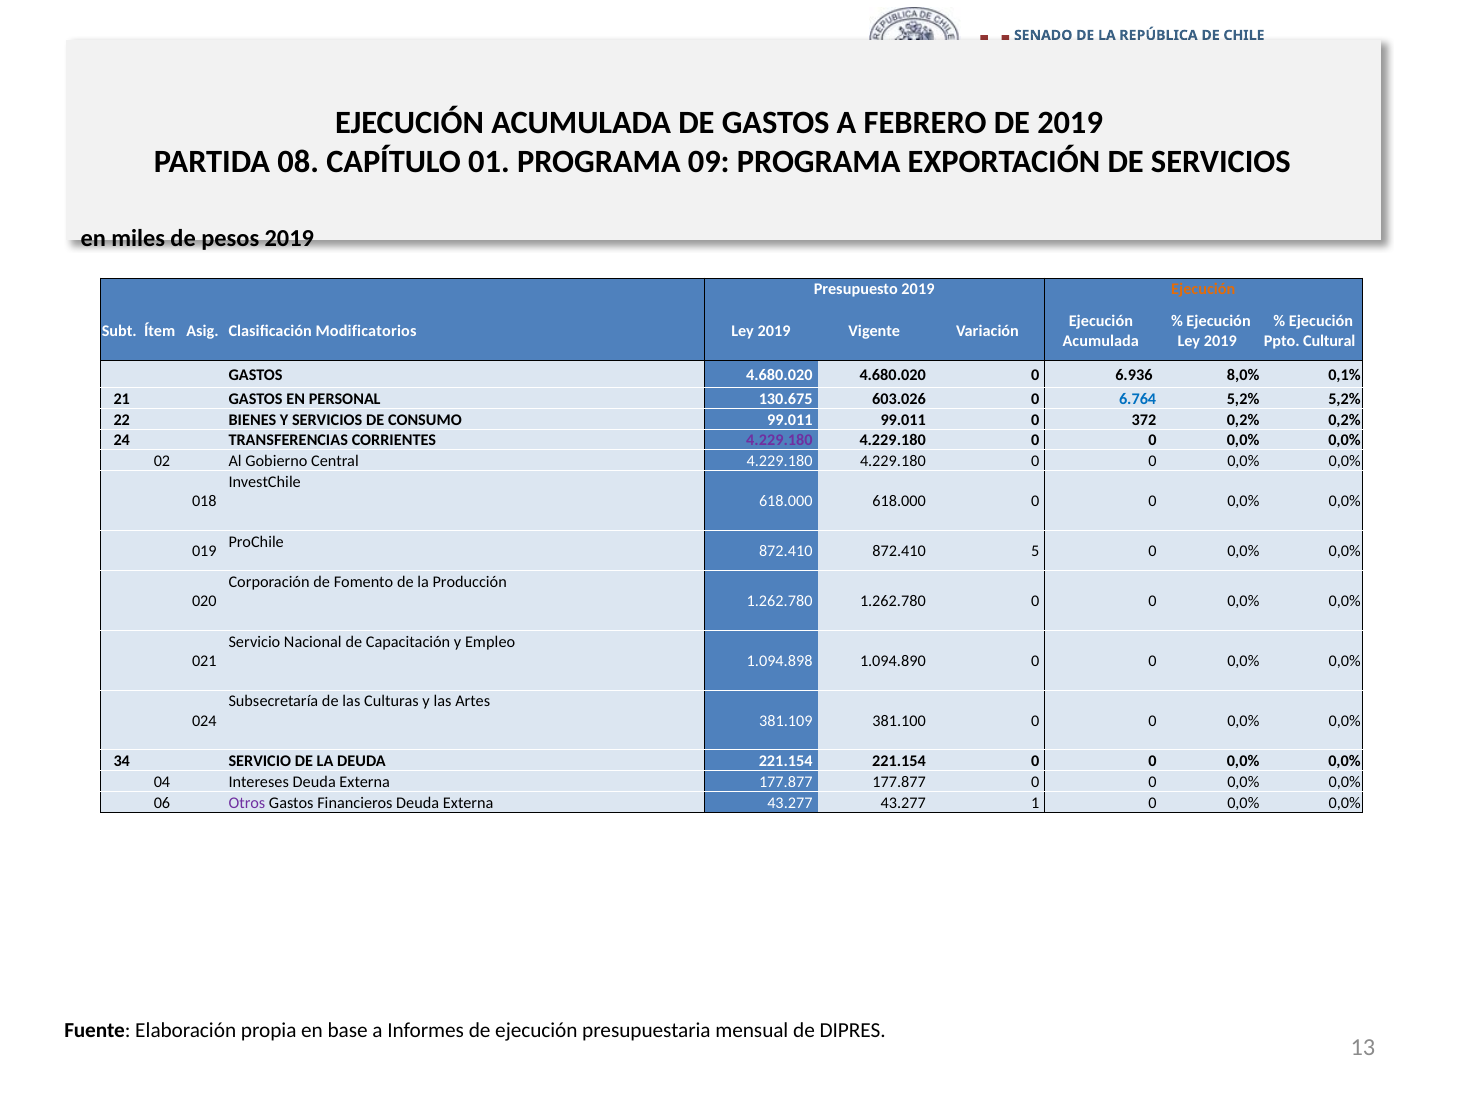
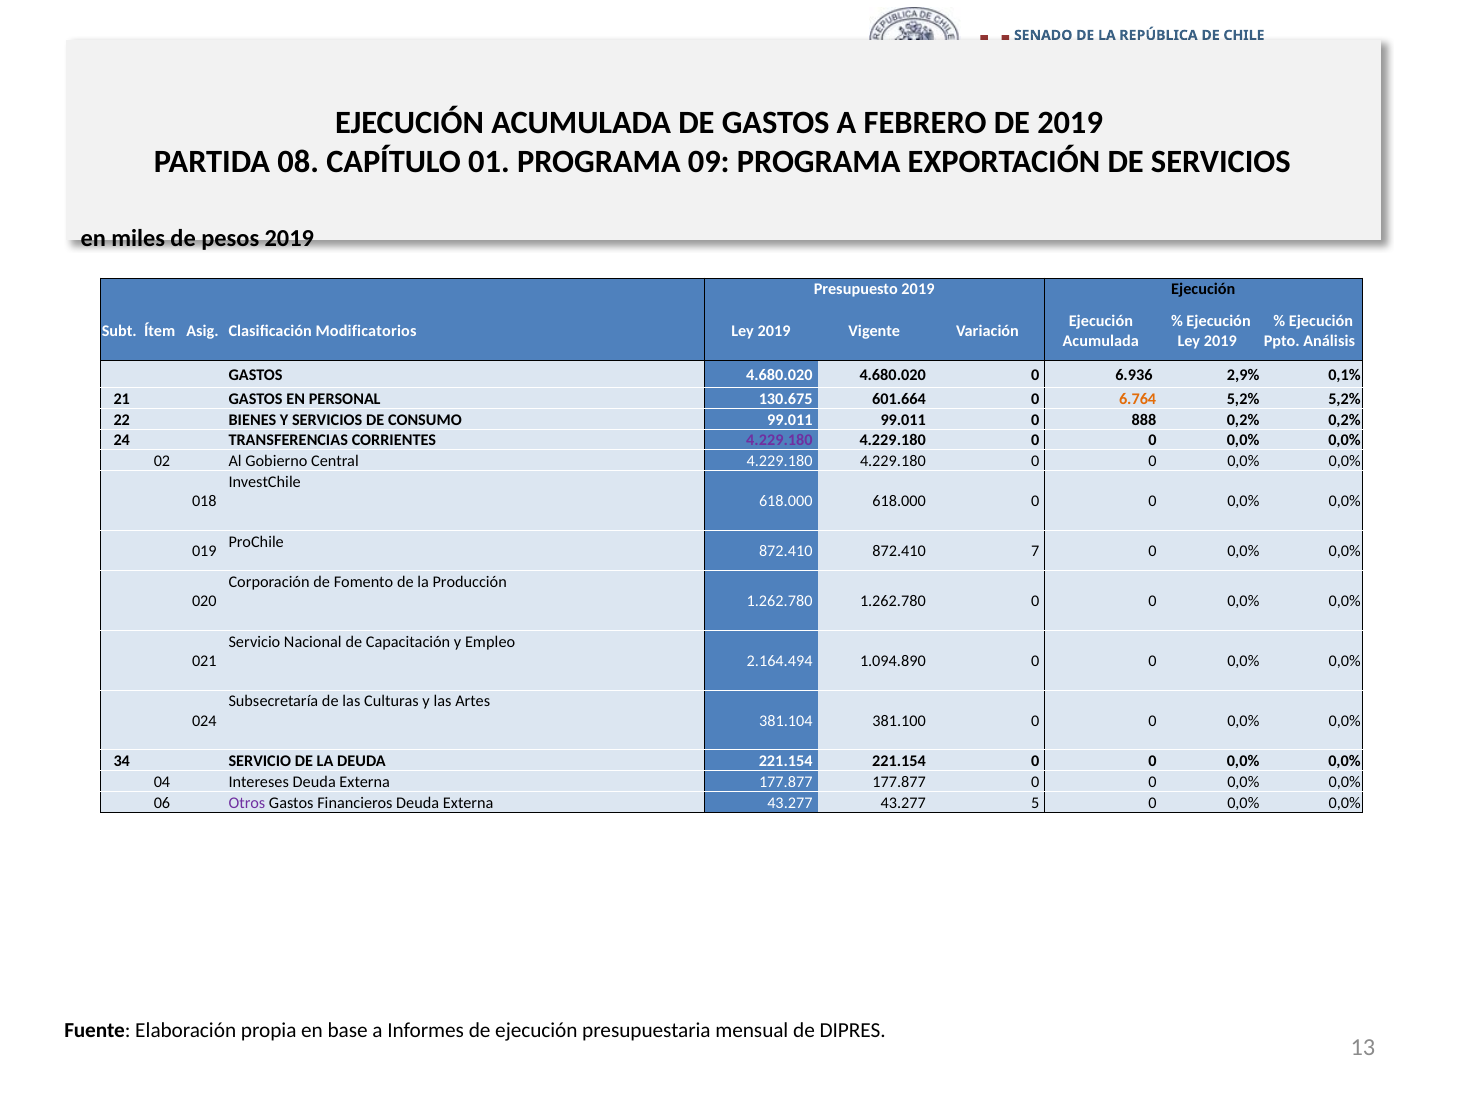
Ejecución at (1203, 289) colour: orange -> black
Cultural: Cultural -> Análisis
8,0%: 8,0% -> 2,9%
603.026: 603.026 -> 601.664
6.764 colour: blue -> orange
372: 372 -> 888
5: 5 -> 7
1.094.898: 1.094.898 -> 2.164.494
381.109: 381.109 -> 381.104
1: 1 -> 5
